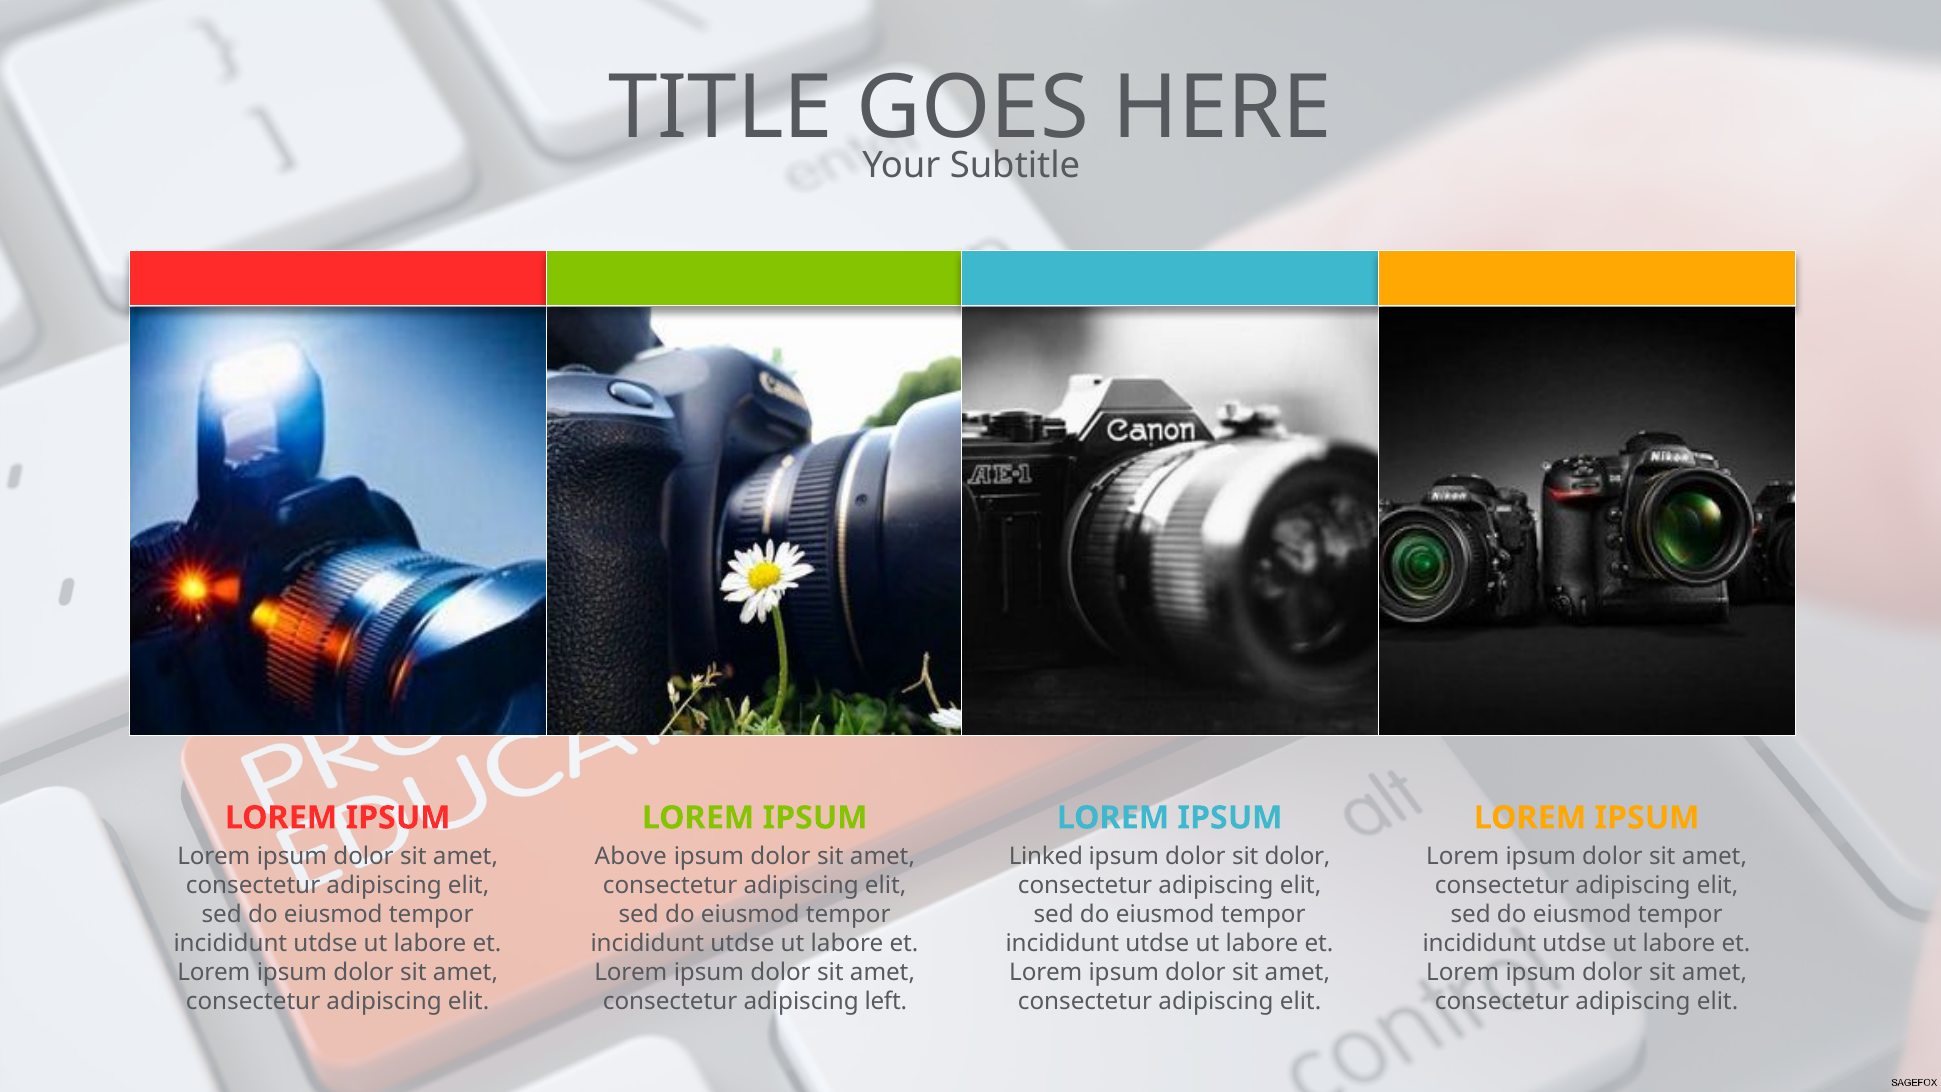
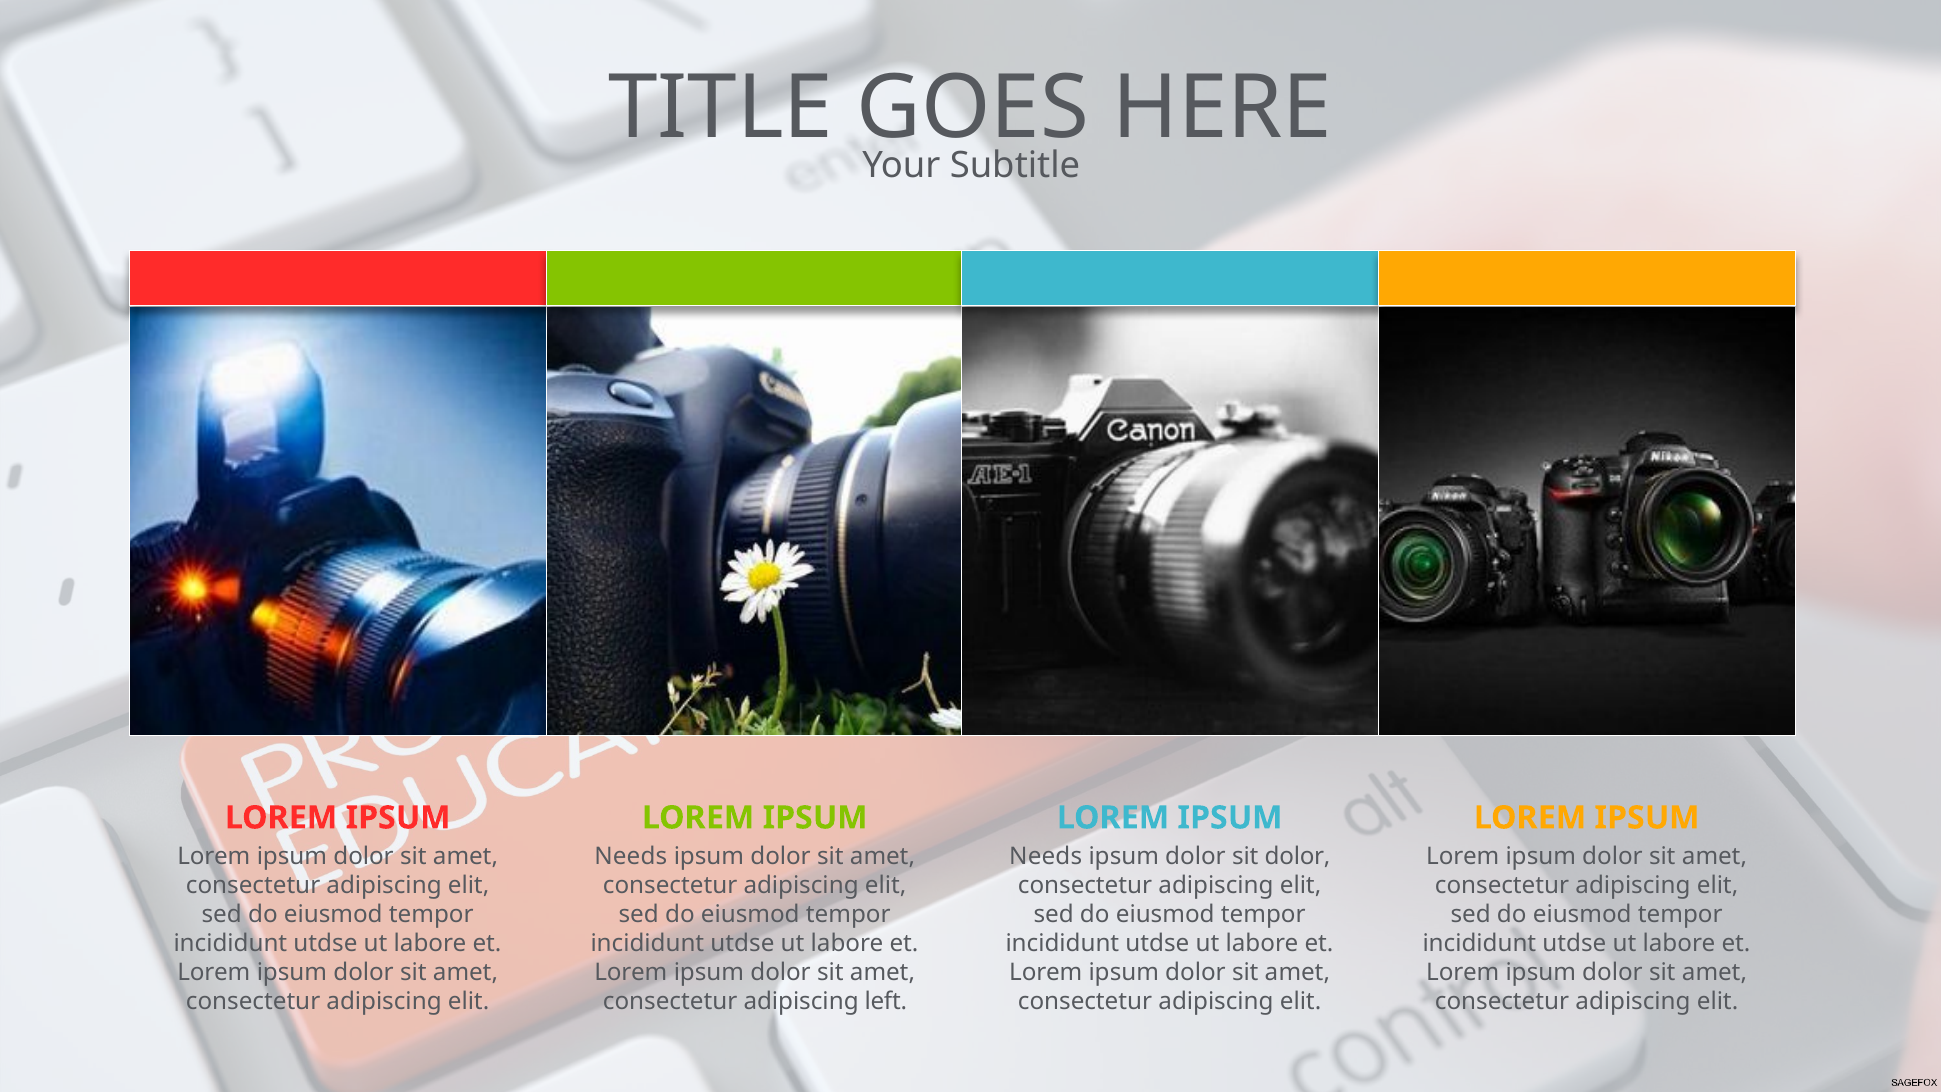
Above at (631, 856): Above -> Needs
Linked at (1046, 856): Linked -> Needs
